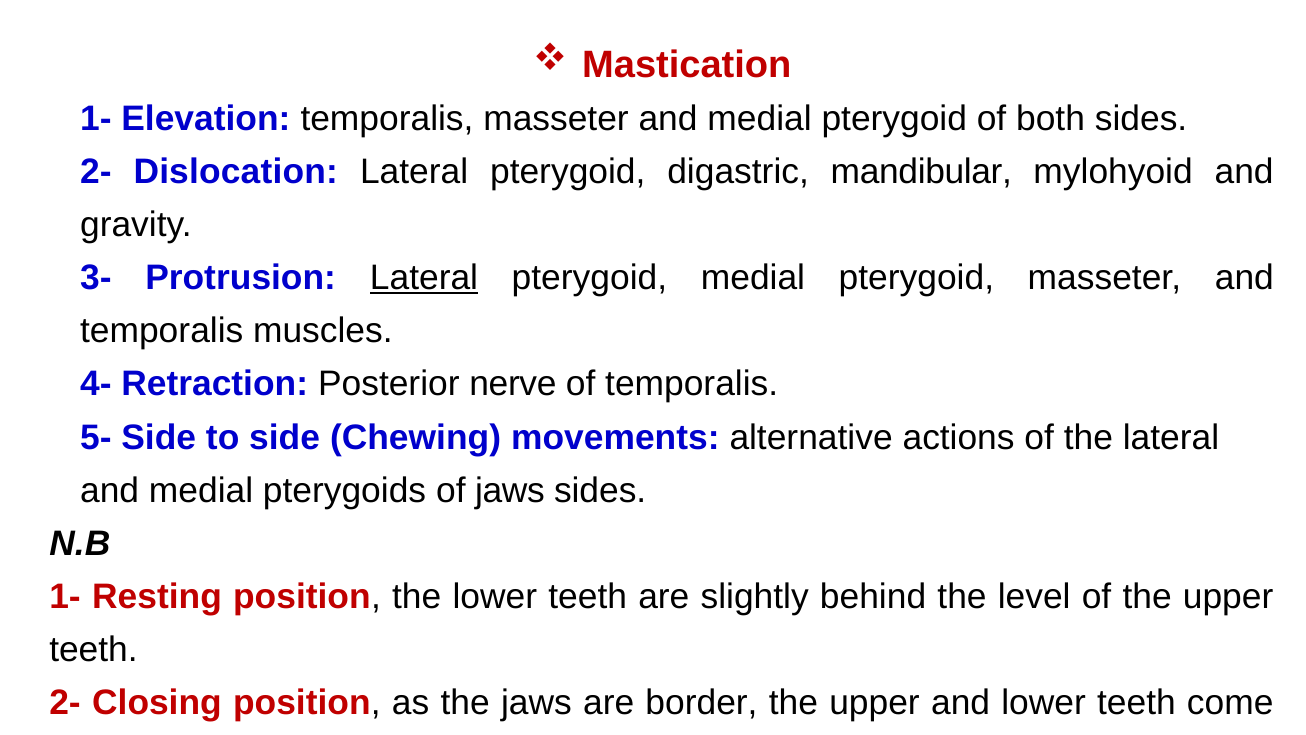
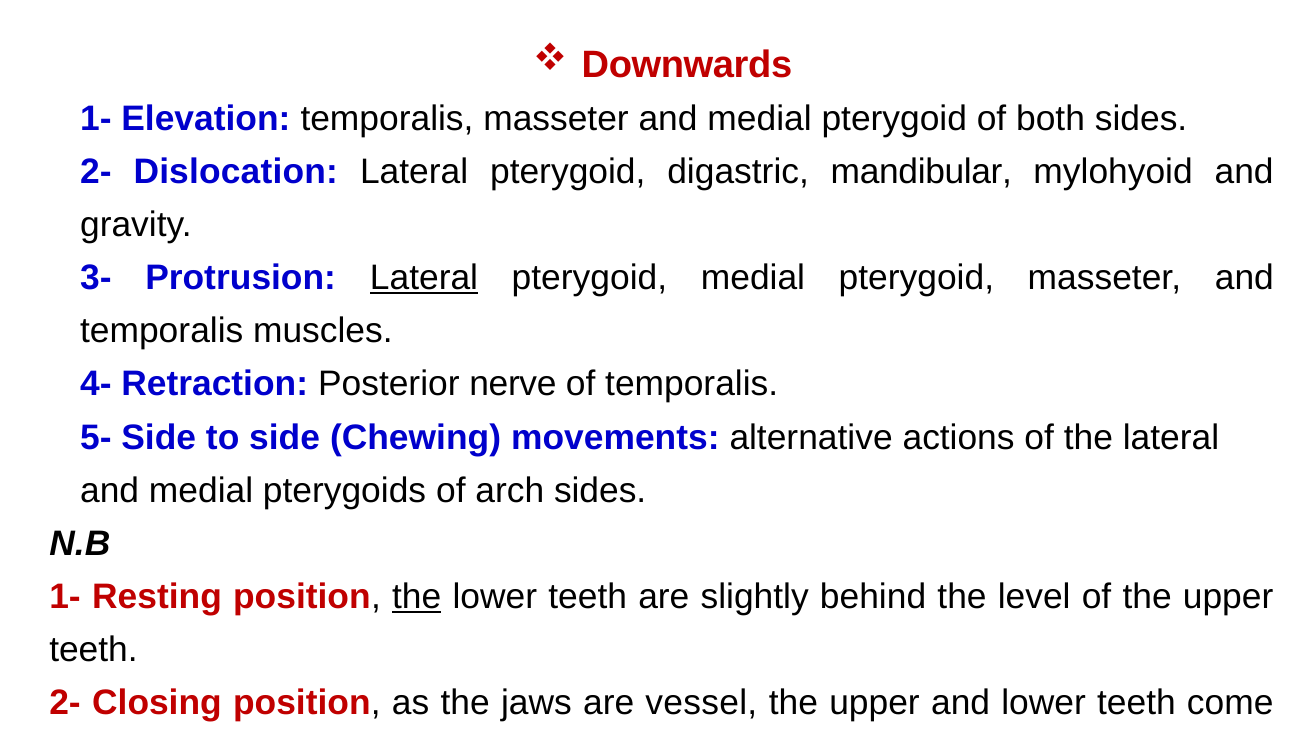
Mastication: Mastication -> Downwards
of jaws: jaws -> arch
the at (417, 596) underline: none -> present
border: border -> vessel
